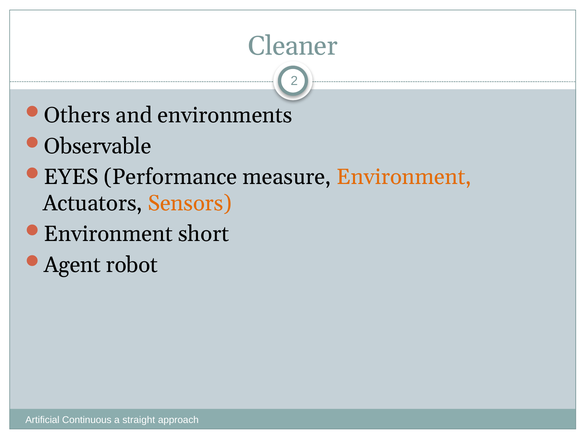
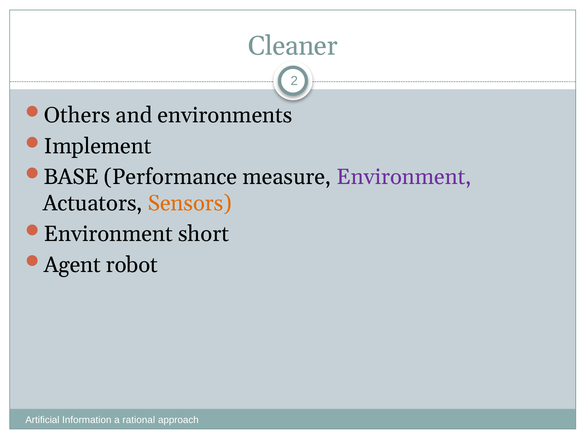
Observable: Observable -> Implement
EYES: EYES -> BASE
Environment at (404, 177) colour: orange -> purple
Continuous: Continuous -> Information
straight: straight -> rational
